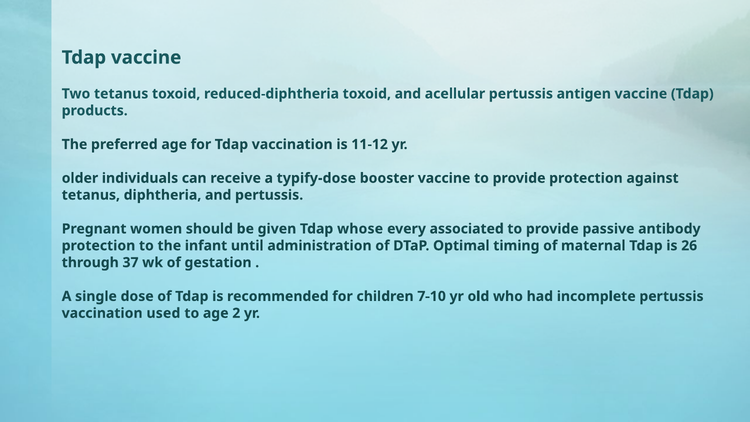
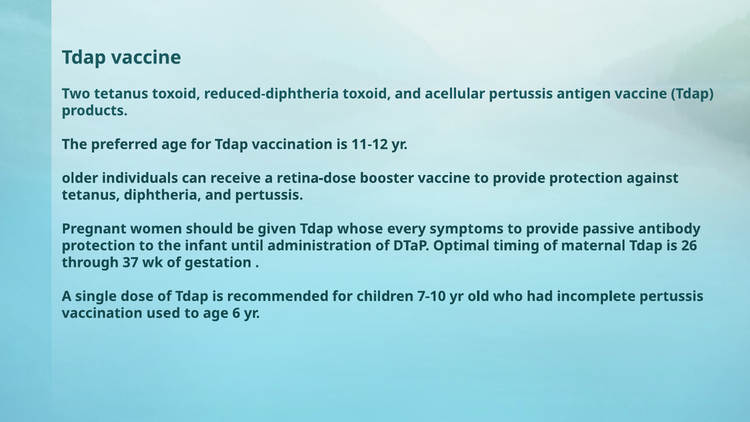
typify-dose: typify-dose -> retina-dose
associated: associated -> symptoms
2: 2 -> 6
